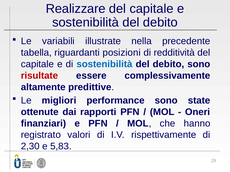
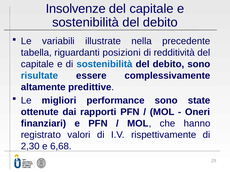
Realizzare: Realizzare -> Insolvenze
risultate colour: red -> blue
5,83: 5,83 -> 6,68
